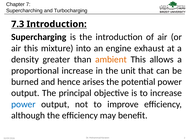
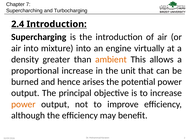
7.3: 7.3 -> 2.4
air this: this -> into
exhaust: exhaust -> virtually
power at (23, 104) colour: blue -> orange
